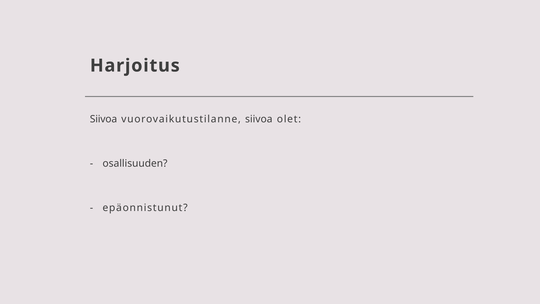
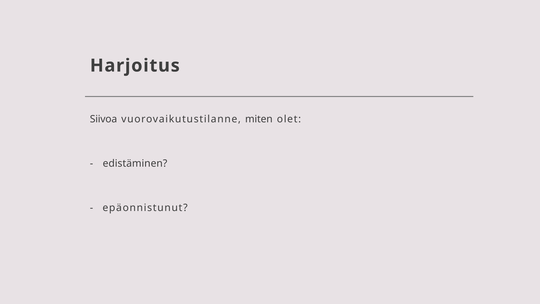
vuorovaikutustilanne siivoa: siivoa -> miten
osallisuuden: osallisuuden -> edistäminen
